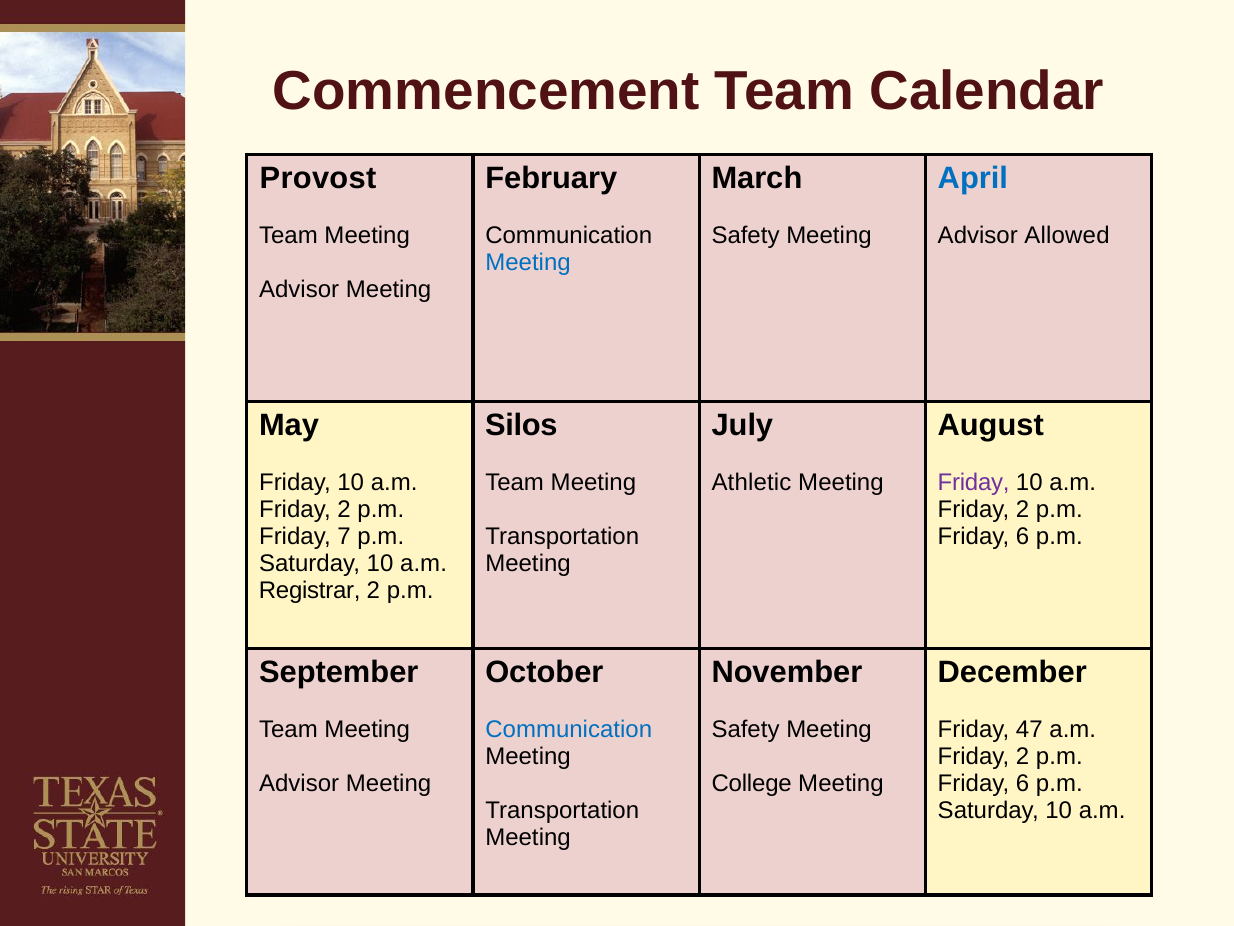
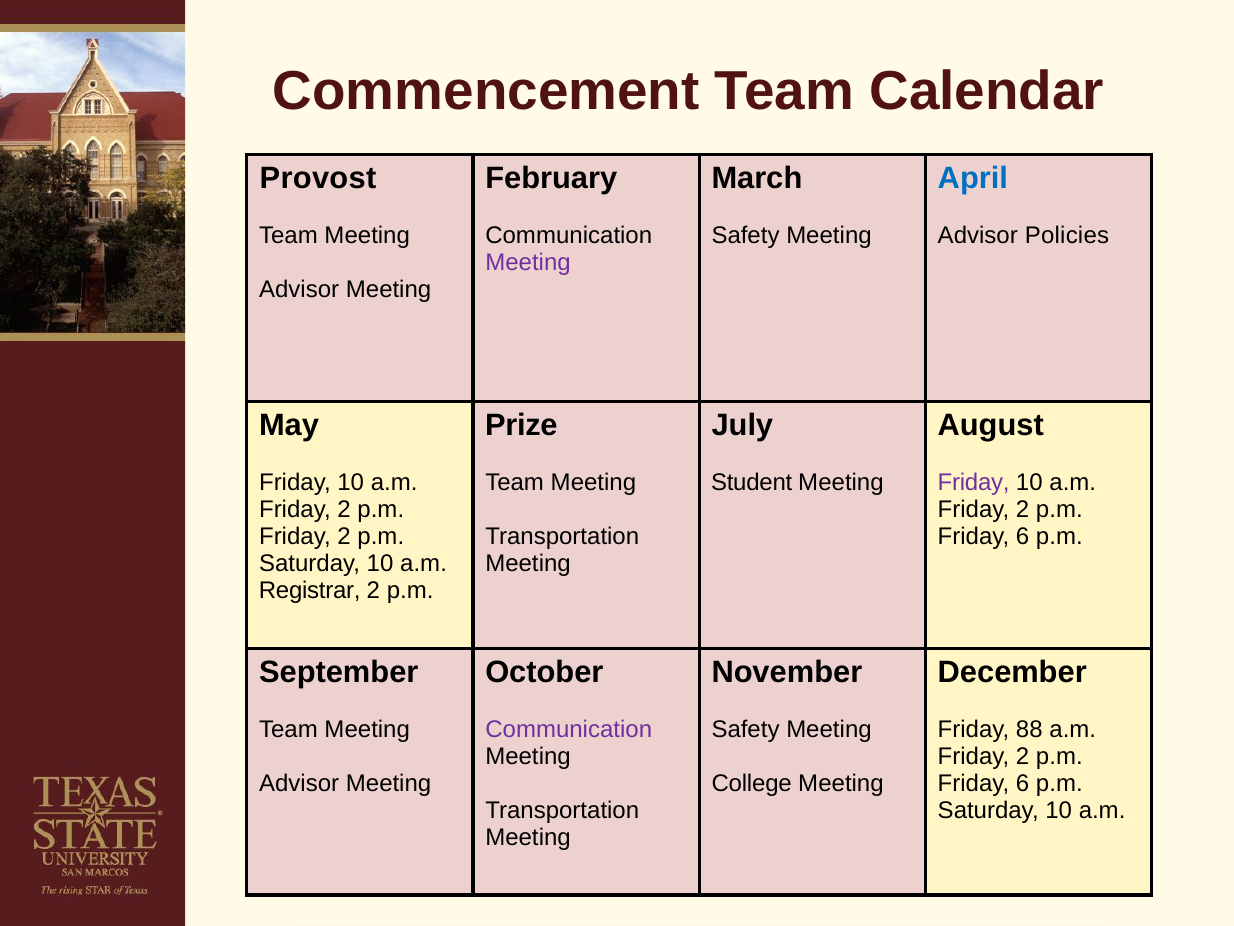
Allowed: Allowed -> Policies
Meeting at (528, 263) colour: blue -> purple
Silos: Silos -> Prize
Athletic: Athletic -> Student
7 at (344, 537): 7 -> 2
Communication at (569, 729) colour: blue -> purple
47: 47 -> 88
